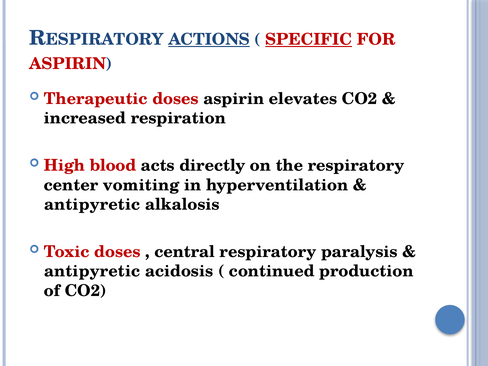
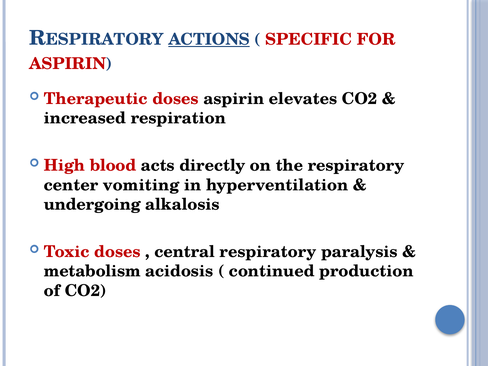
SPECIFIC underline: present -> none
antipyretic at (92, 204): antipyretic -> undergoing
antipyretic at (92, 271): antipyretic -> metabolism
